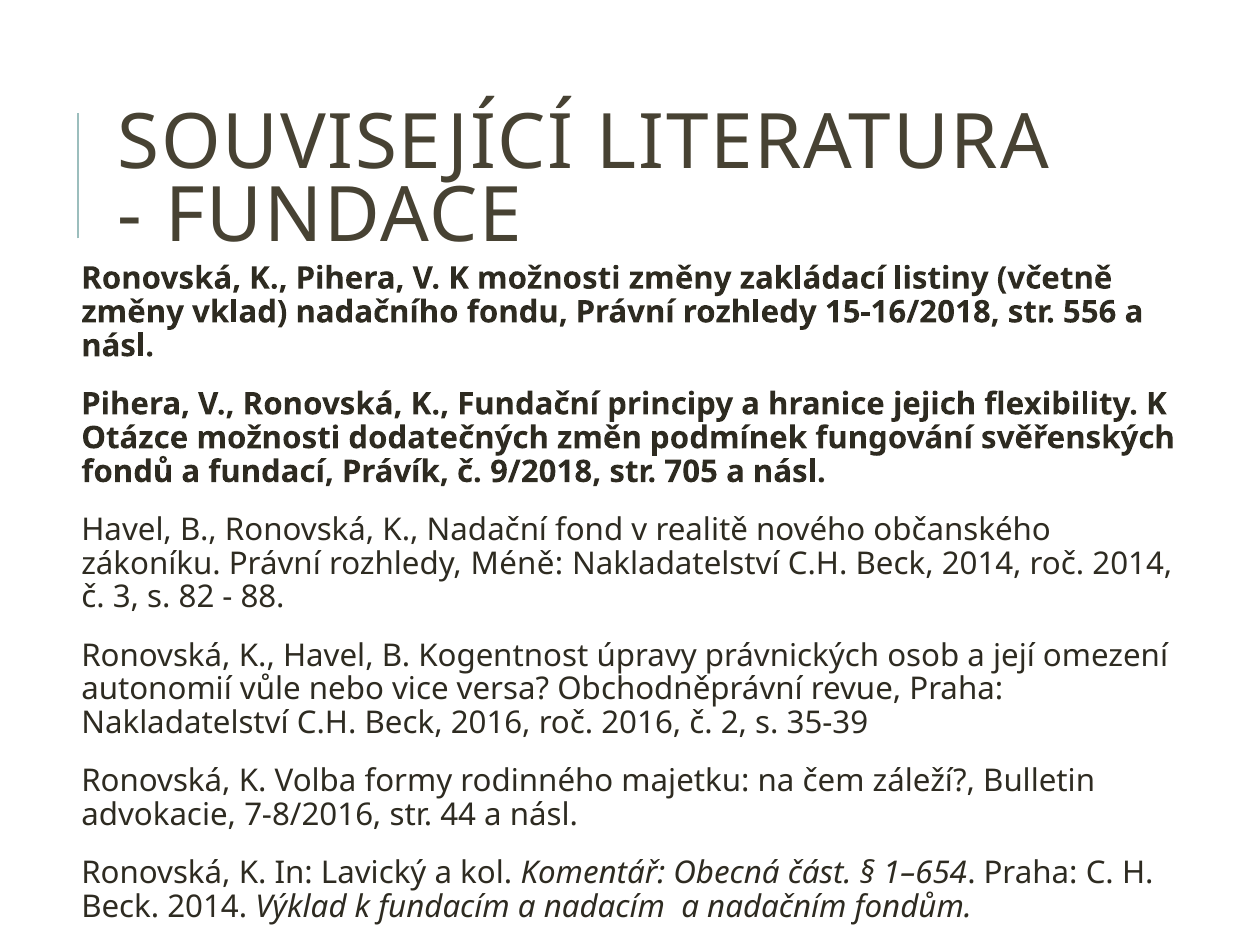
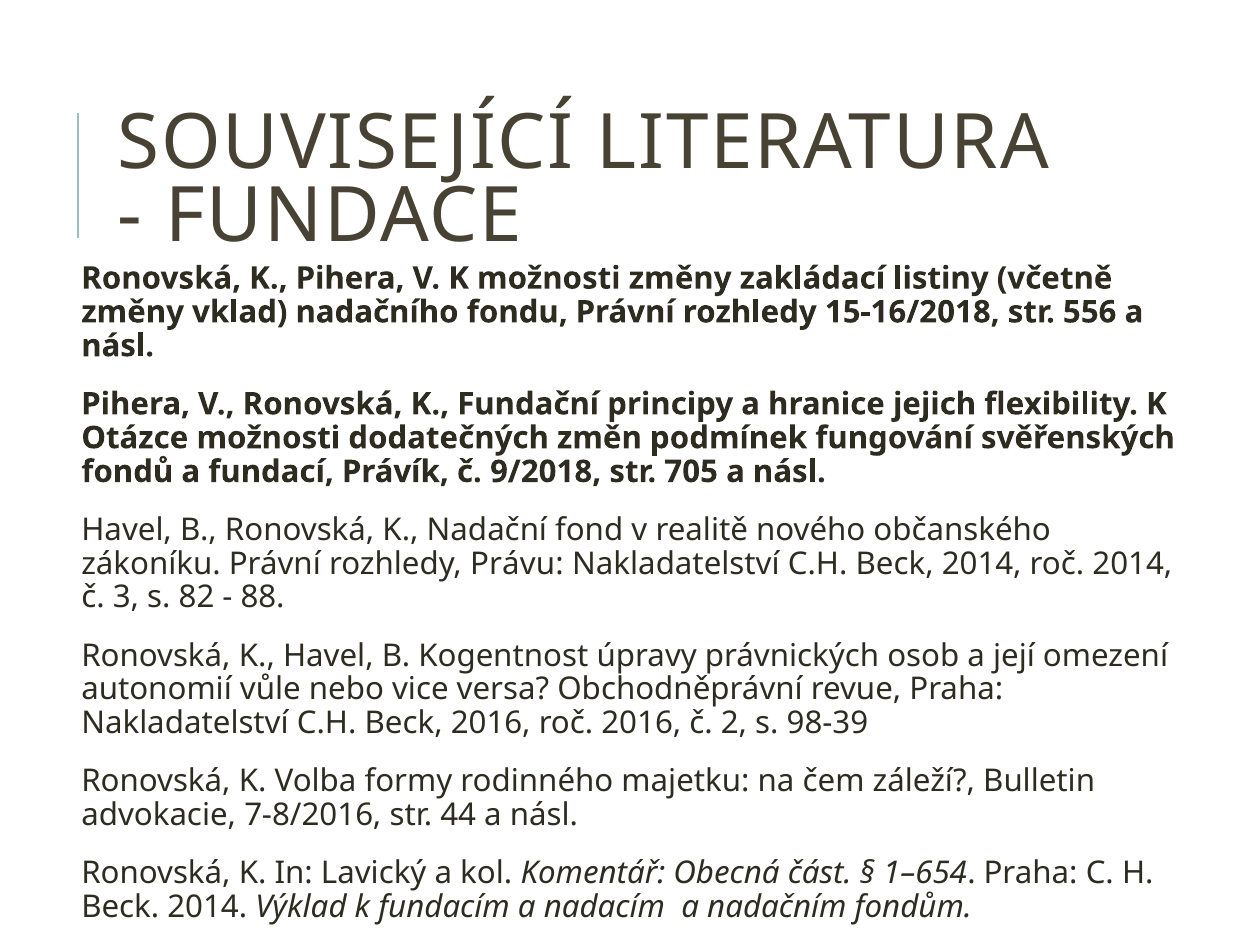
Méně: Méně -> Právu
35-39: 35-39 -> 98-39
